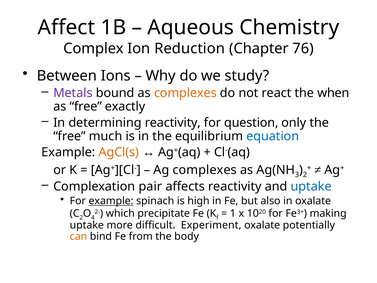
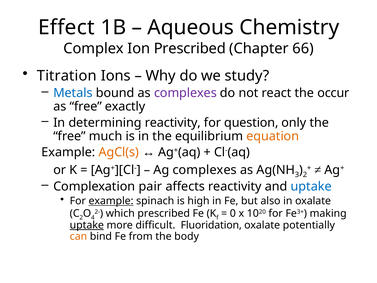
Affect: Affect -> Effect
Ion Reduction: Reduction -> Prescribed
76: 76 -> 66
Between: Between -> Titration
Metals colour: purple -> blue
complexes at (185, 93) colour: orange -> purple
when: when -> occur
equation colour: blue -> orange
which precipitate: precipitate -> prescribed
1: 1 -> 0
uptake at (87, 225) underline: none -> present
Experiment: Experiment -> Fluoridation
